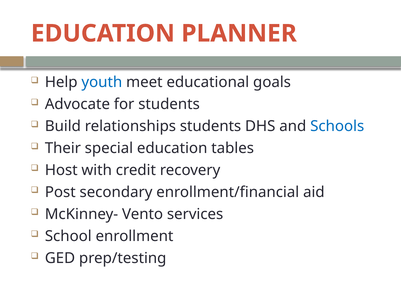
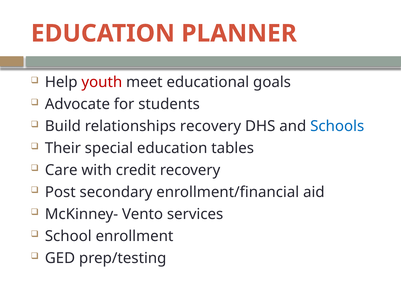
youth colour: blue -> red
relationships students: students -> recovery
Host: Host -> Care
